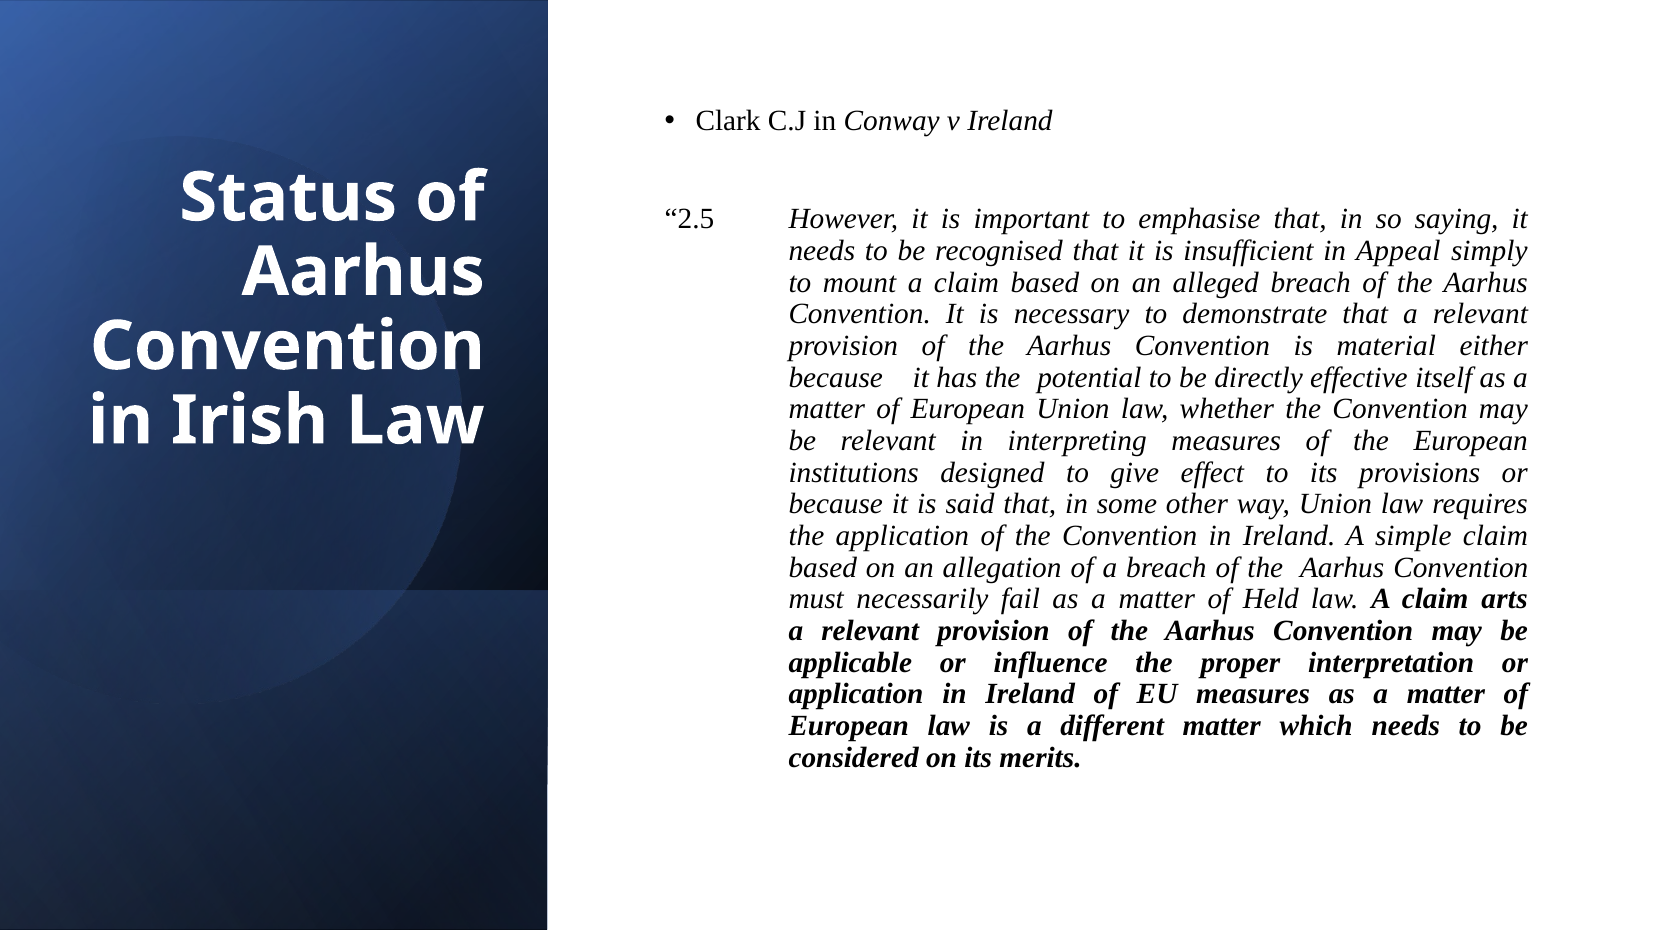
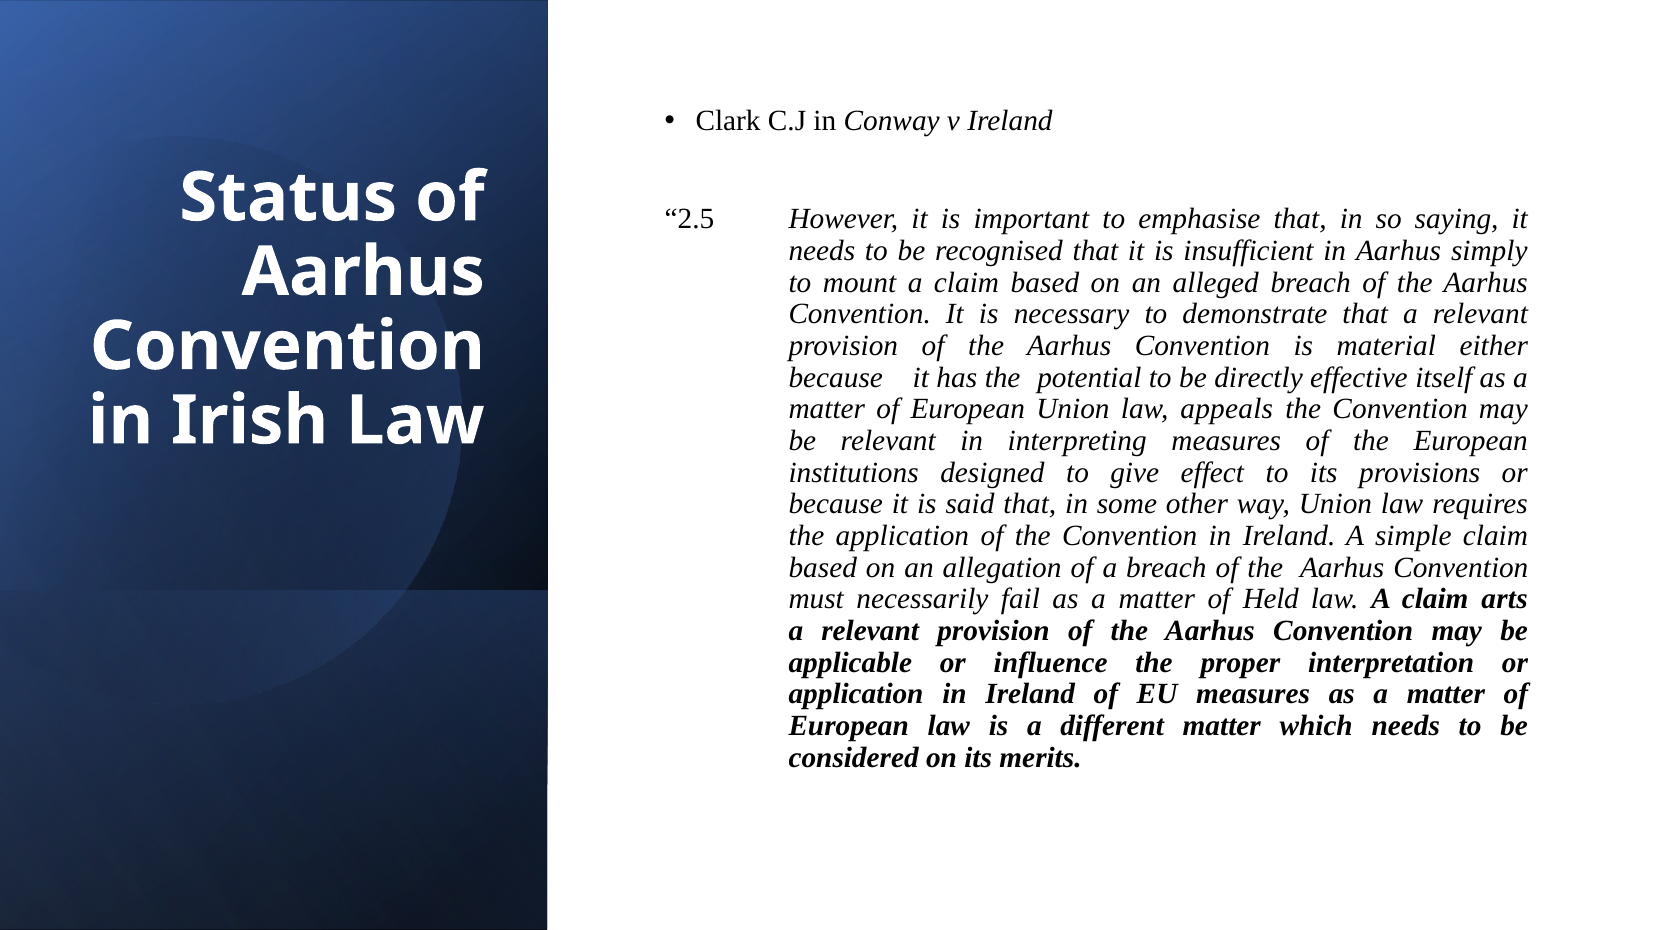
in Appeal: Appeal -> Aarhus
whether: whether -> appeals
